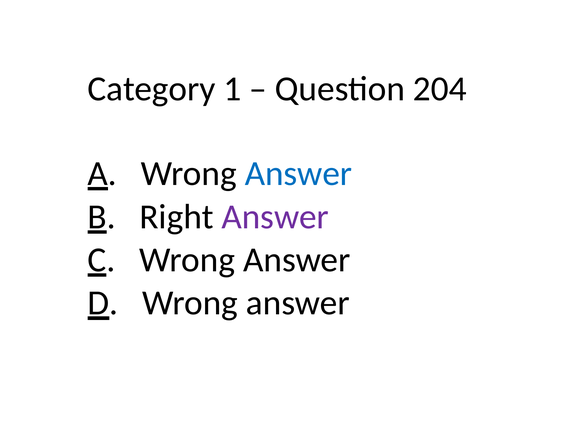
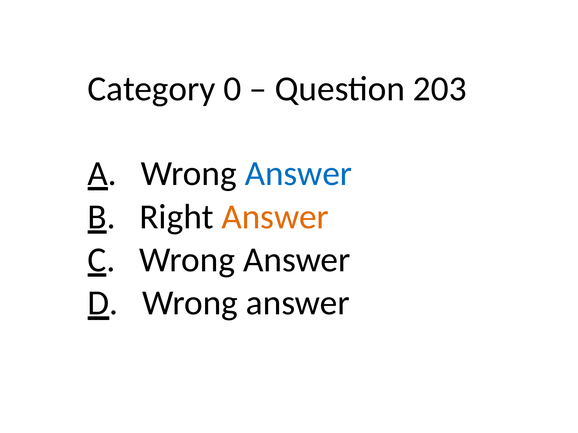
1: 1 -> 0
204: 204 -> 203
Answer at (275, 217) colour: purple -> orange
